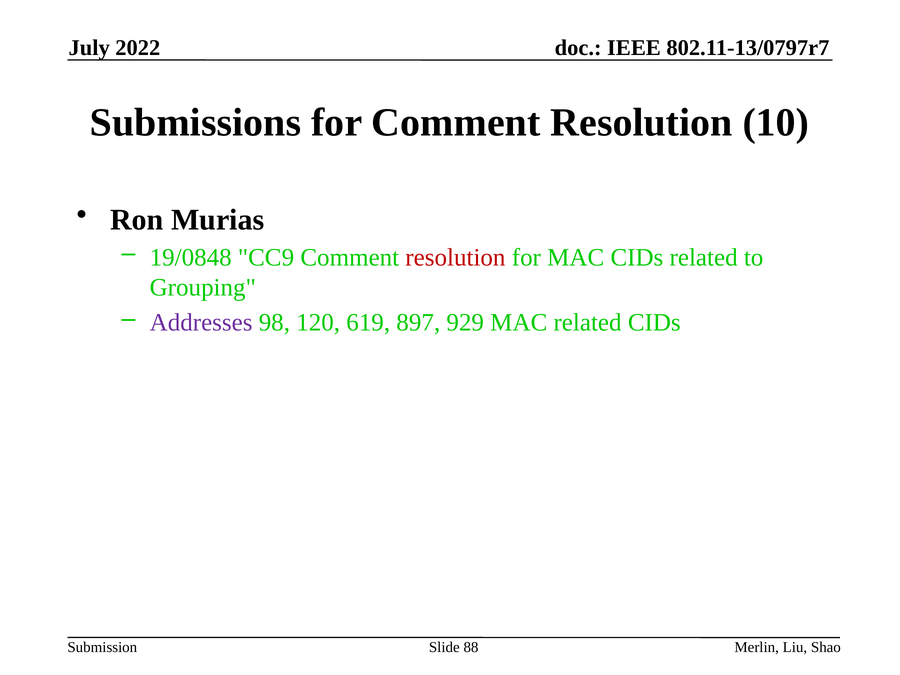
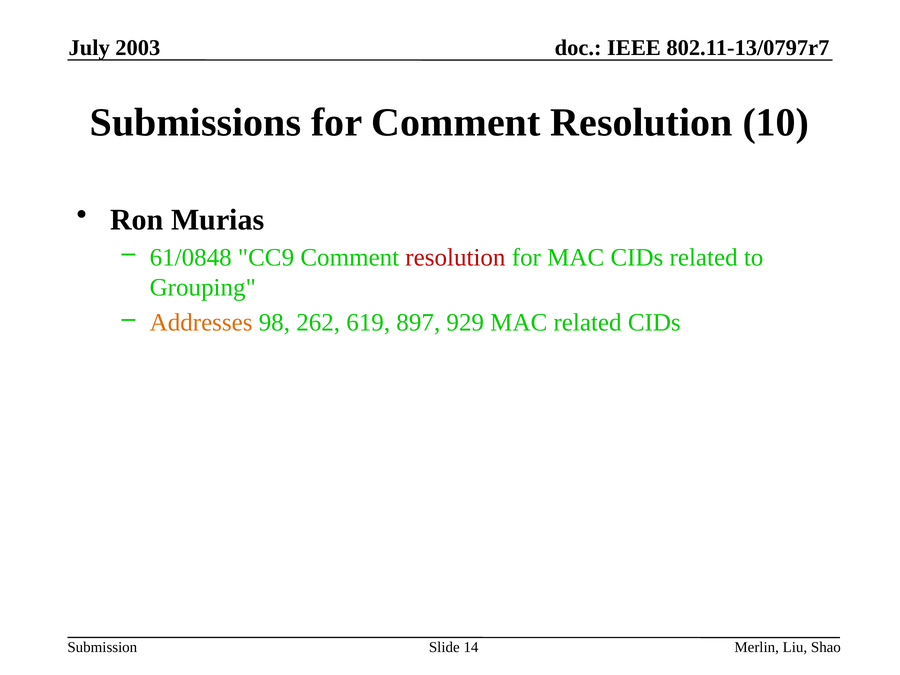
2022: 2022 -> 2003
19/0848: 19/0848 -> 61/0848
Addresses colour: purple -> orange
120: 120 -> 262
88: 88 -> 14
